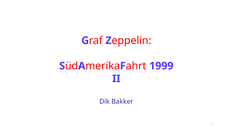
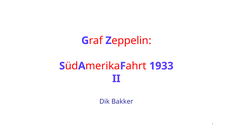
1999: 1999 -> 1933
